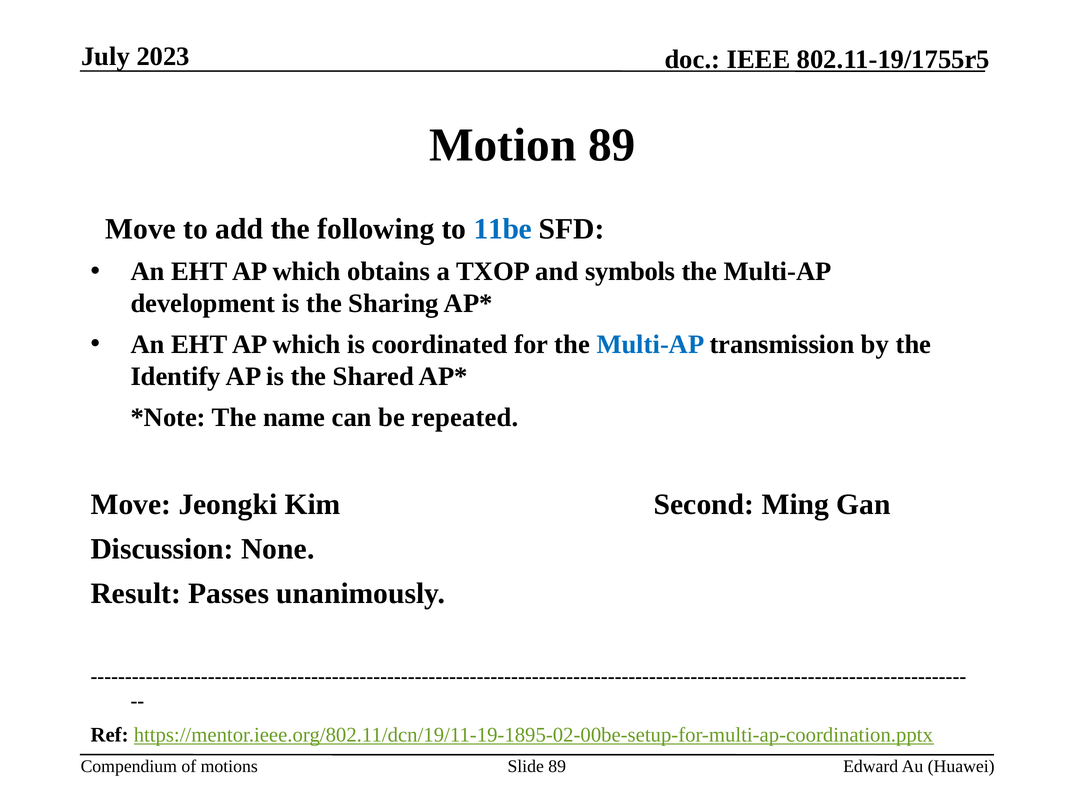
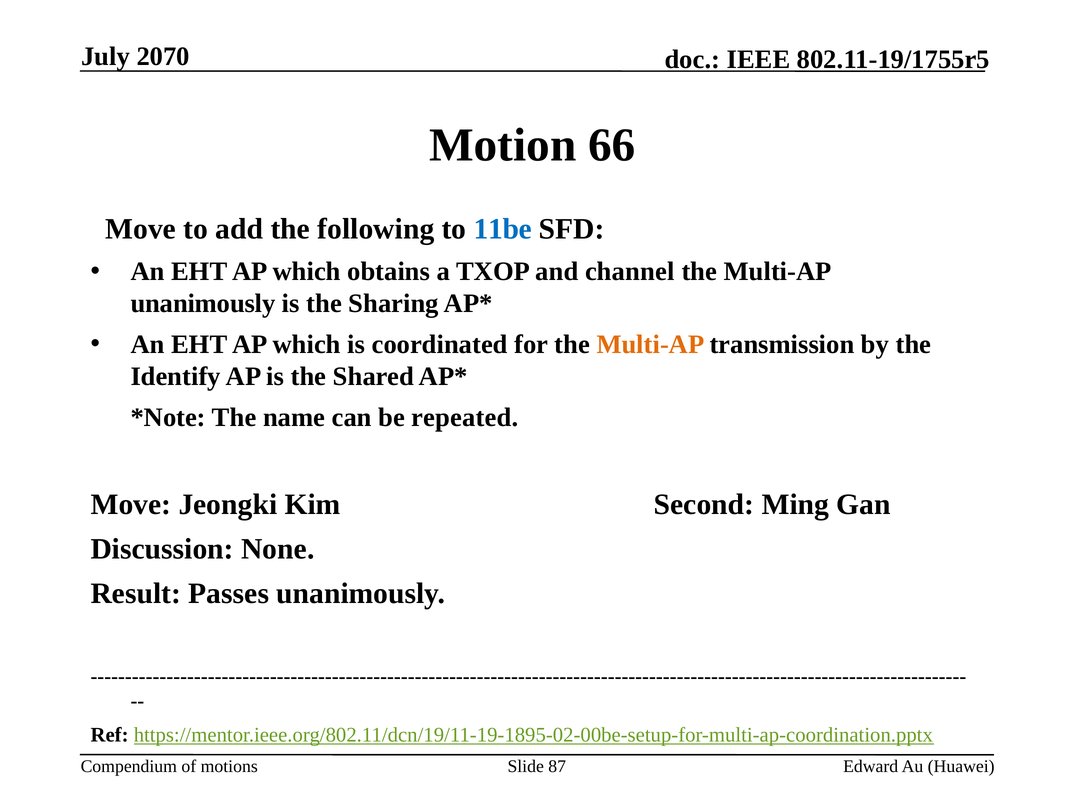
2023: 2023 -> 2070
Motion 89: 89 -> 66
symbols: symbols -> channel
development at (203, 304): development -> unanimously
Multi-AP at (650, 344) colour: blue -> orange
Slide 89: 89 -> 87
